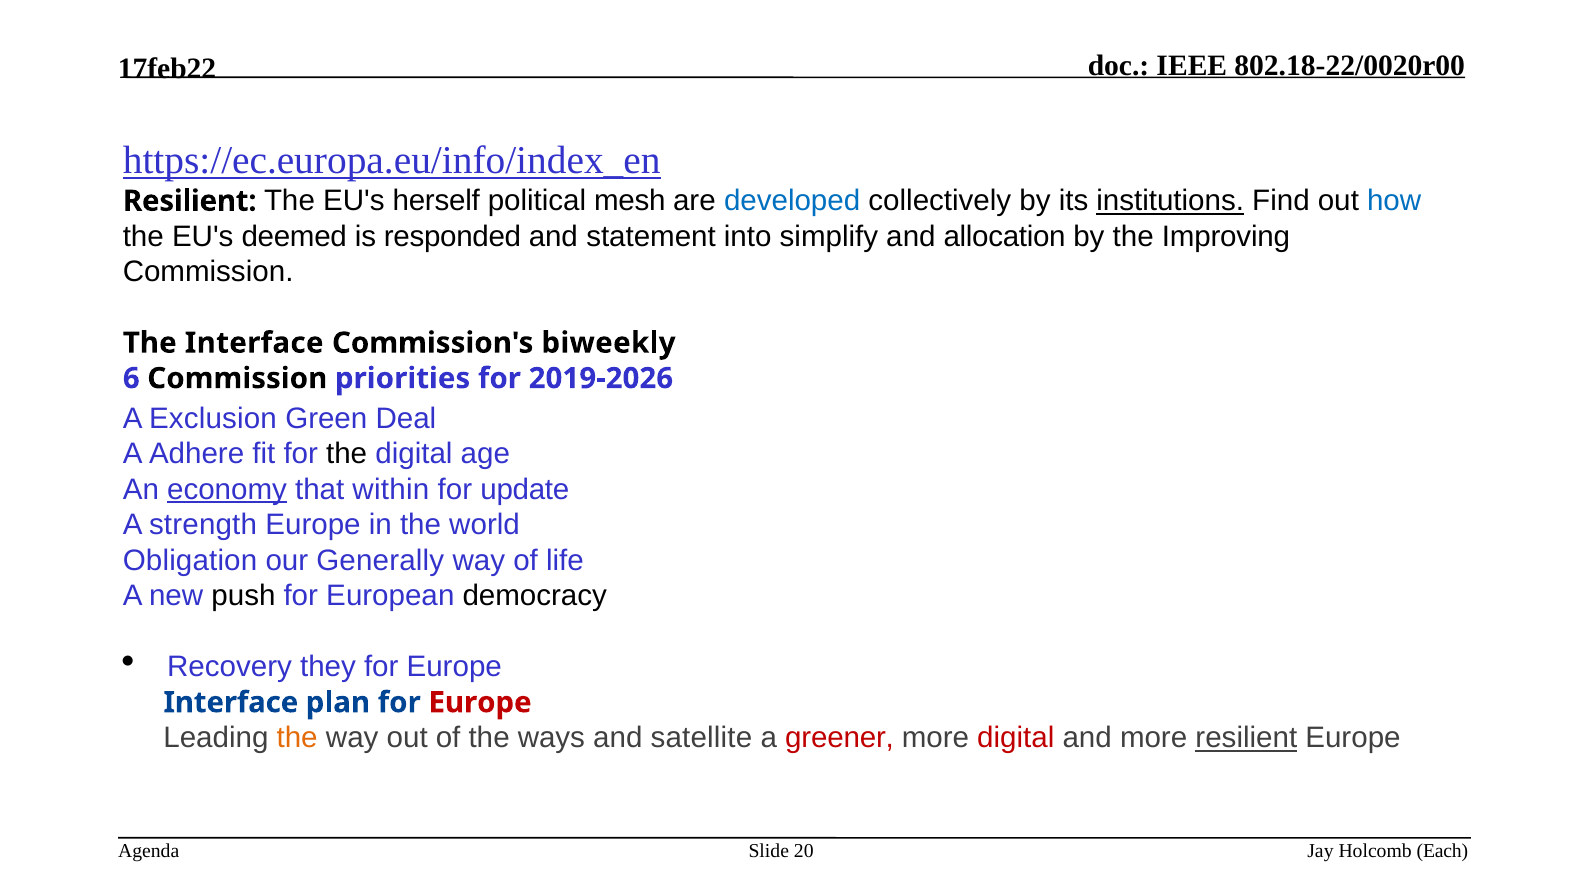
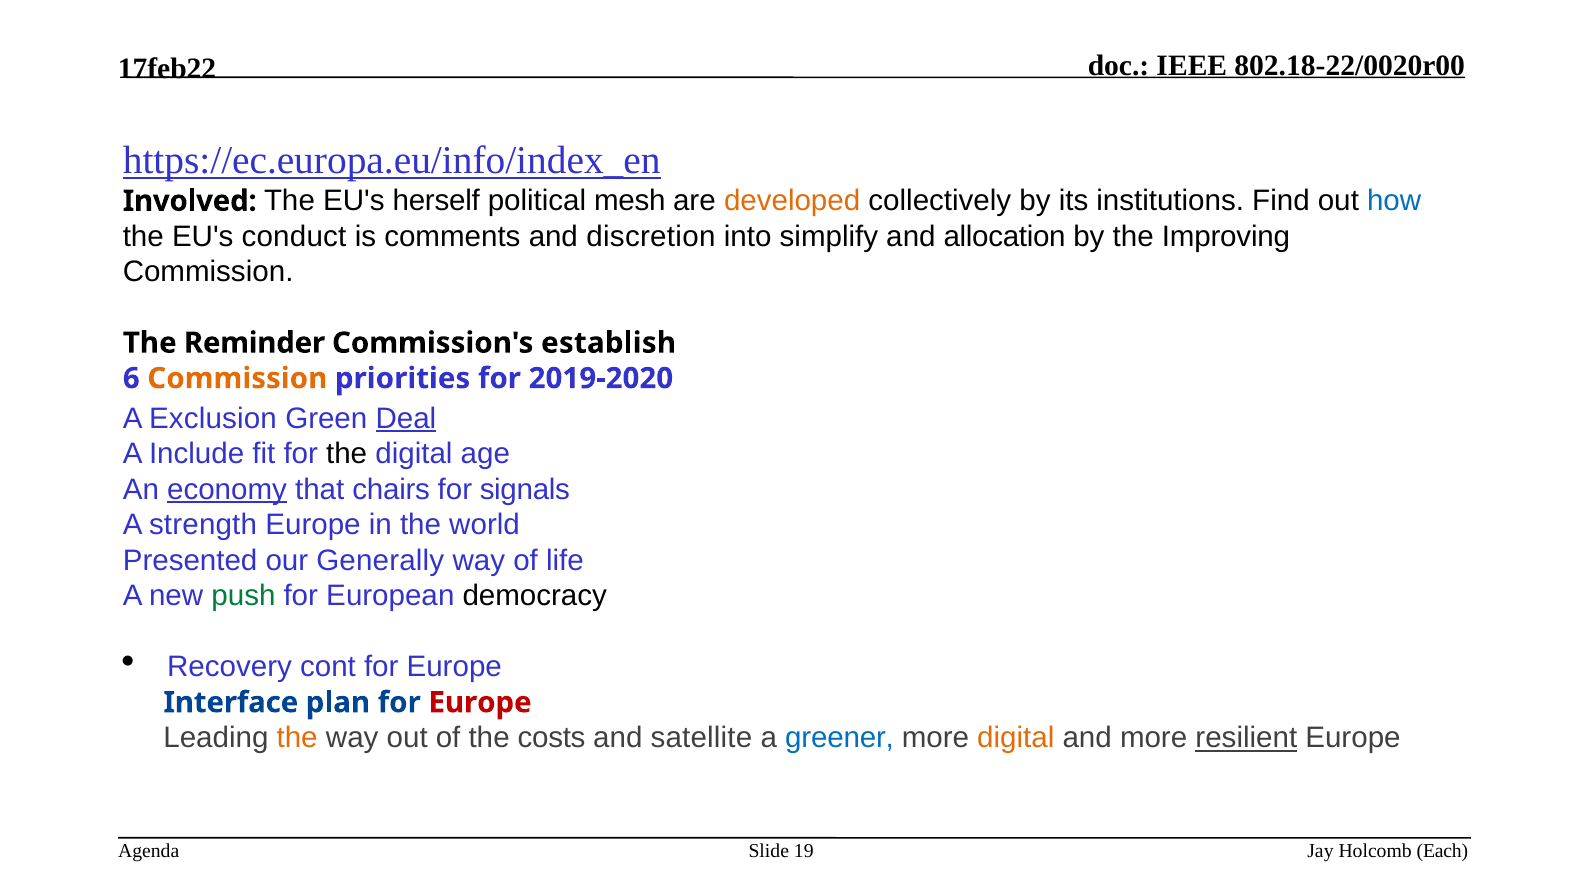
Resilient at (190, 201): Resilient -> Involved
developed colour: blue -> orange
institutions underline: present -> none
deemed: deemed -> conduct
responded: responded -> comments
statement: statement -> discretion
The Interface: Interface -> Reminder
biweekly: biweekly -> establish
Commission at (237, 378) colour: black -> orange
2019-2026: 2019-2026 -> 2019-2020
Deal underline: none -> present
Adhere: Adhere -> Include
within: within -> chairs
update: update -> signals
Obligation: Obligation -> Presented
push colour: black -> green
they: they -> cont
ways: ways -> costs
greener colour: red -> blue
digital at (1016, 738) colour: red -> orange
20: 20 -> 19
